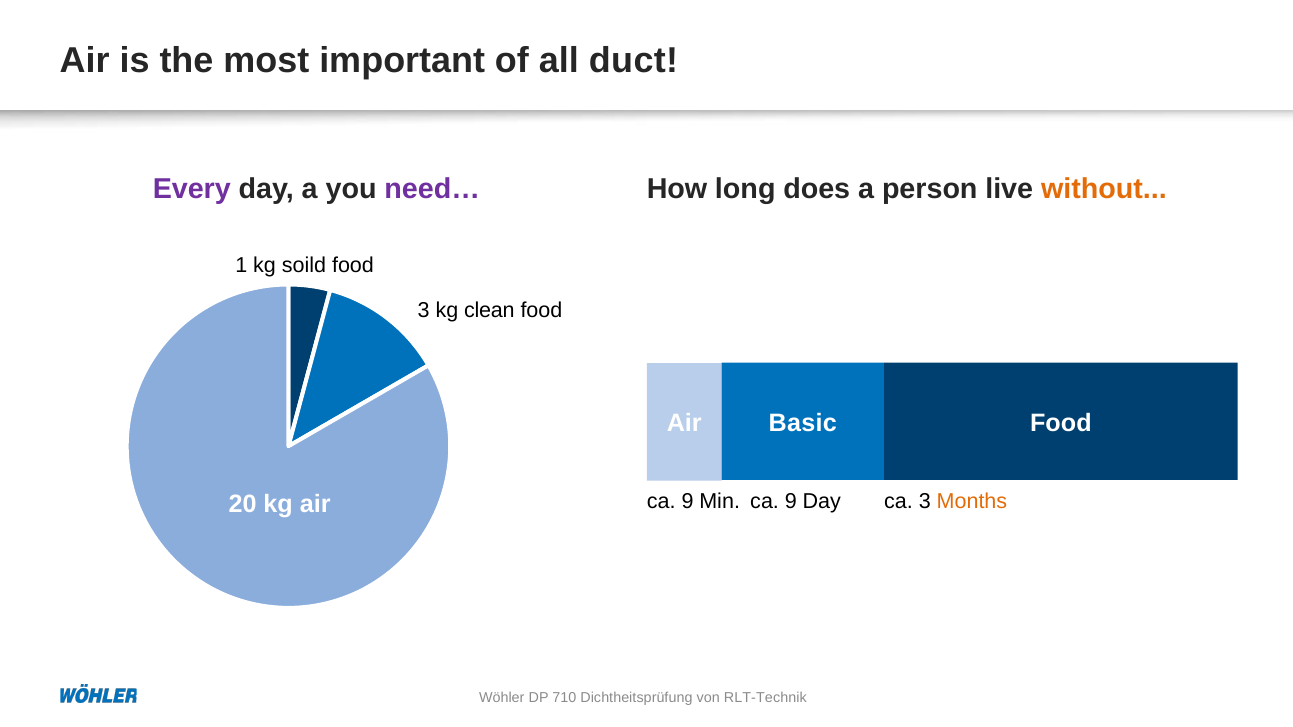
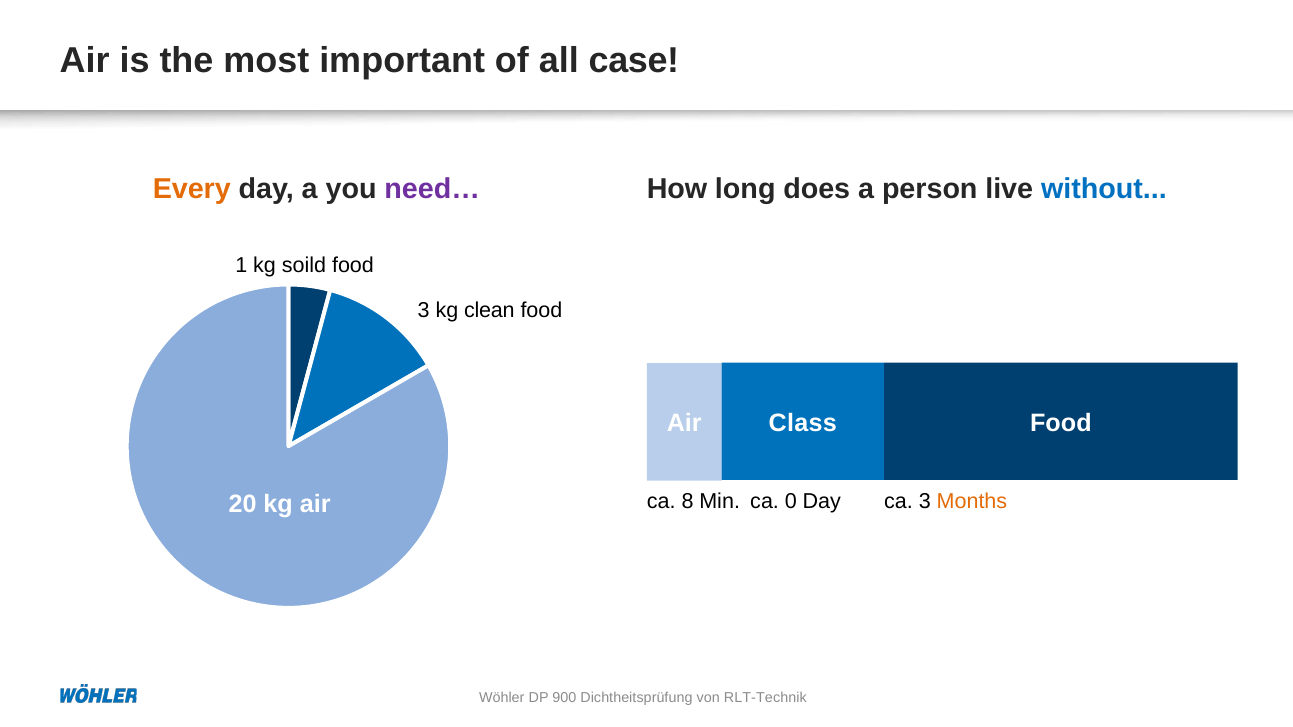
duct: duct -> case
Every colour: purple -> orange
without colour: orange -> blue
Basic: Basic -> Class
9 at (688, 502): 9 -> 8
Min ca 9: 9 -> 0
710: 710 -> 900
